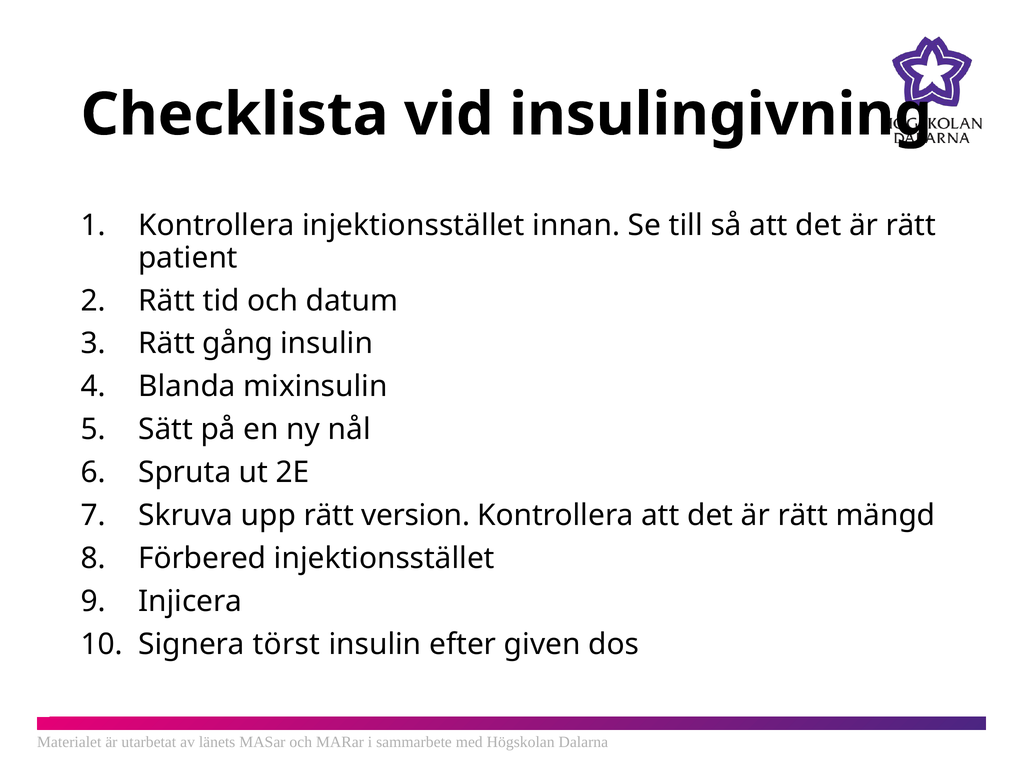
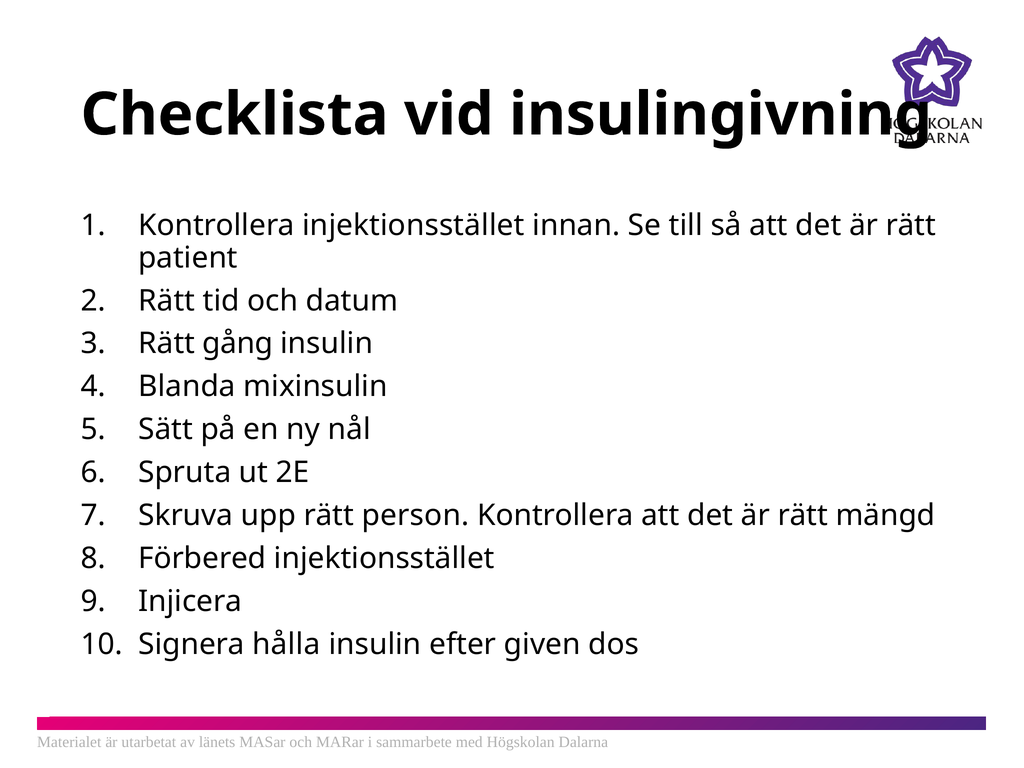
version: version -> person
törst: törst -> hålla
